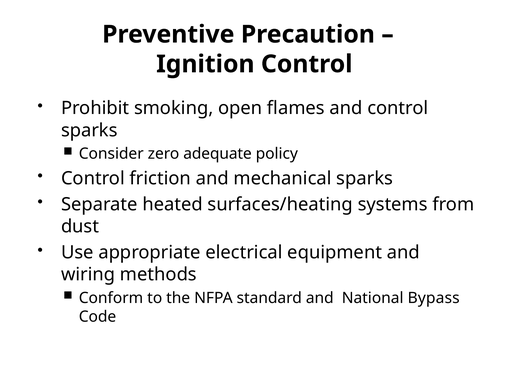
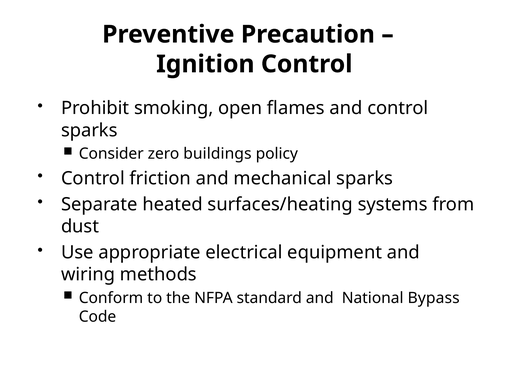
adequate: adequate -> buildings
